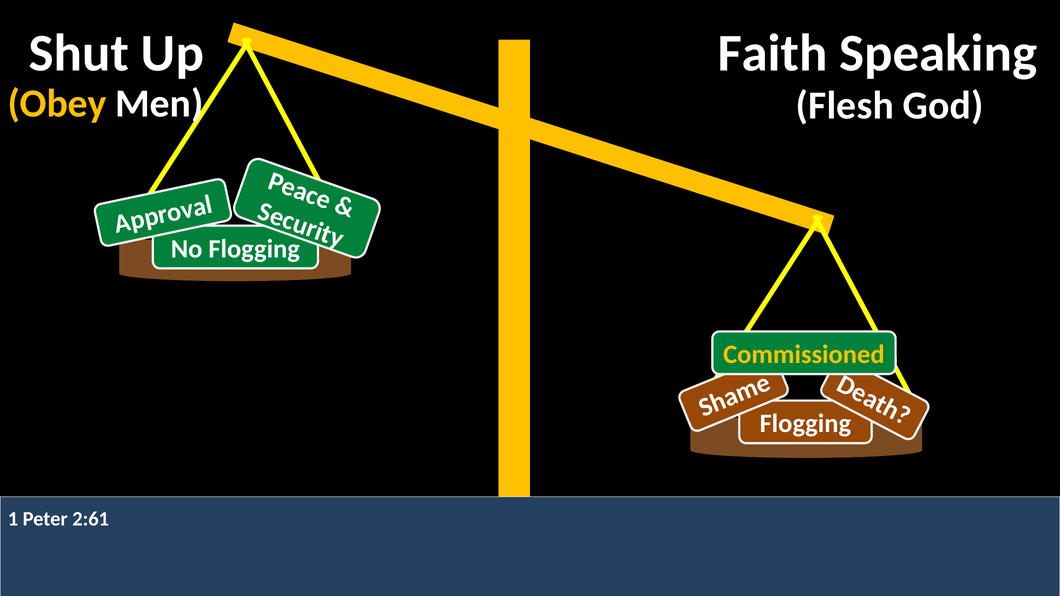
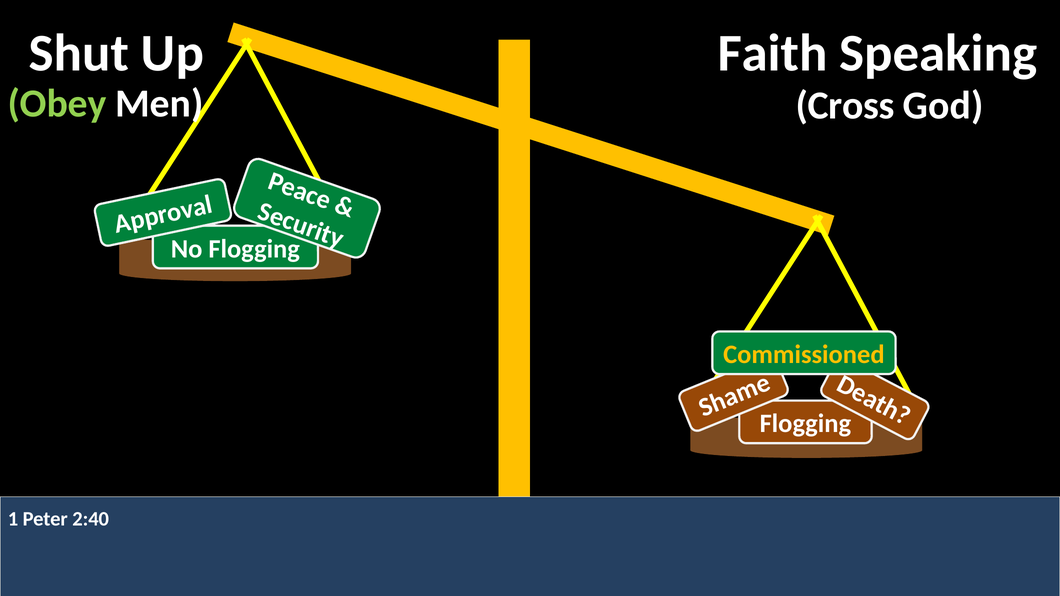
Obey colour: yellow -> light green
Flesh: Flesh -> Cross
2:61: 2:61 -> 2:40
